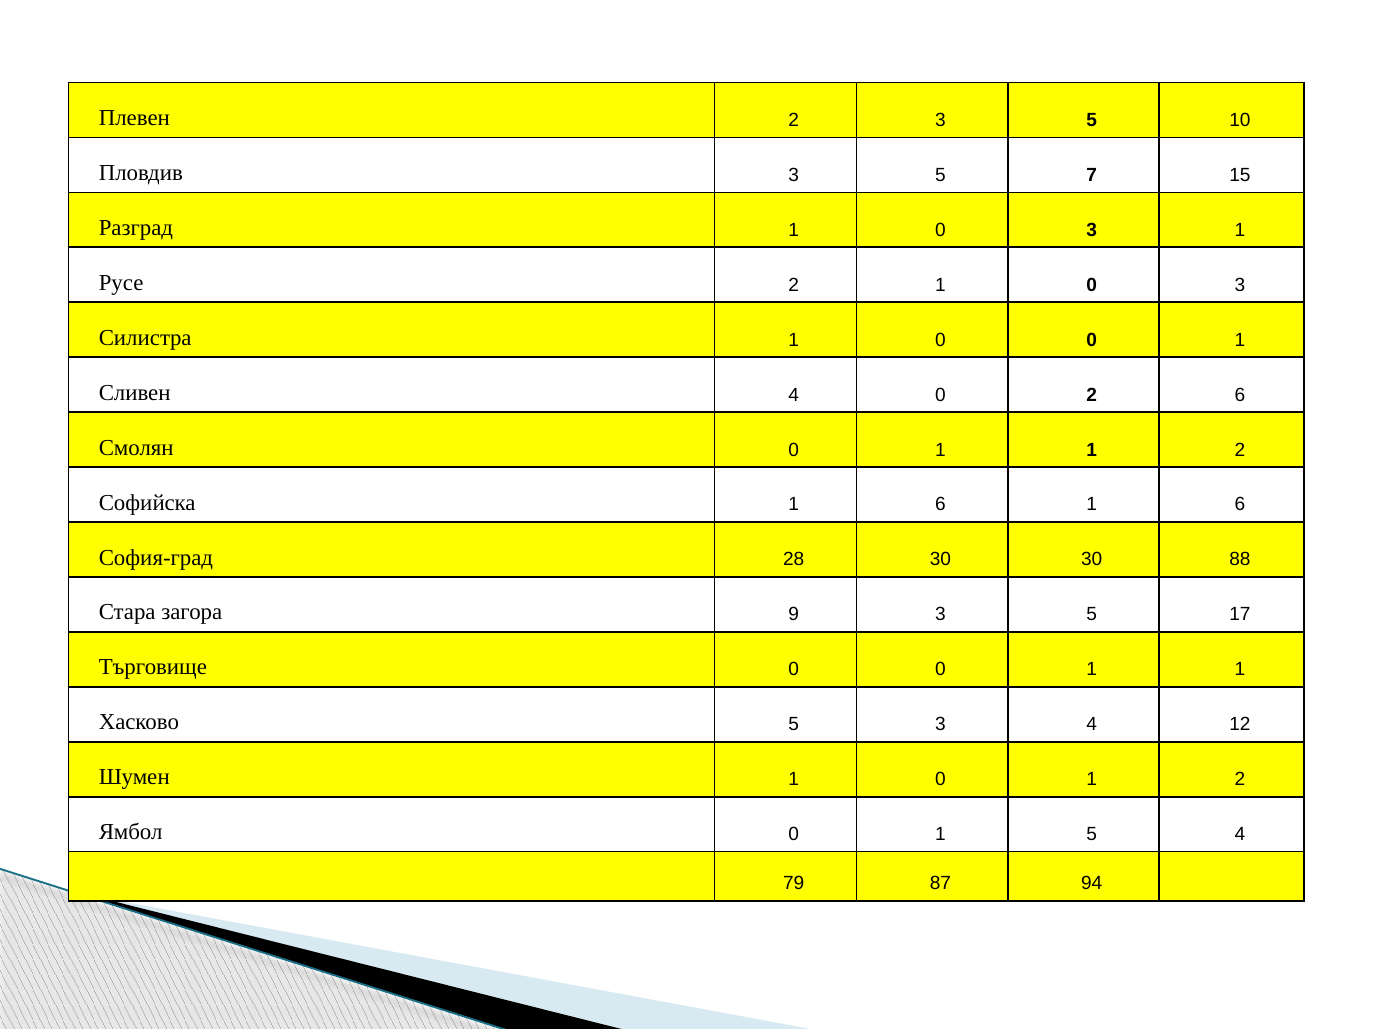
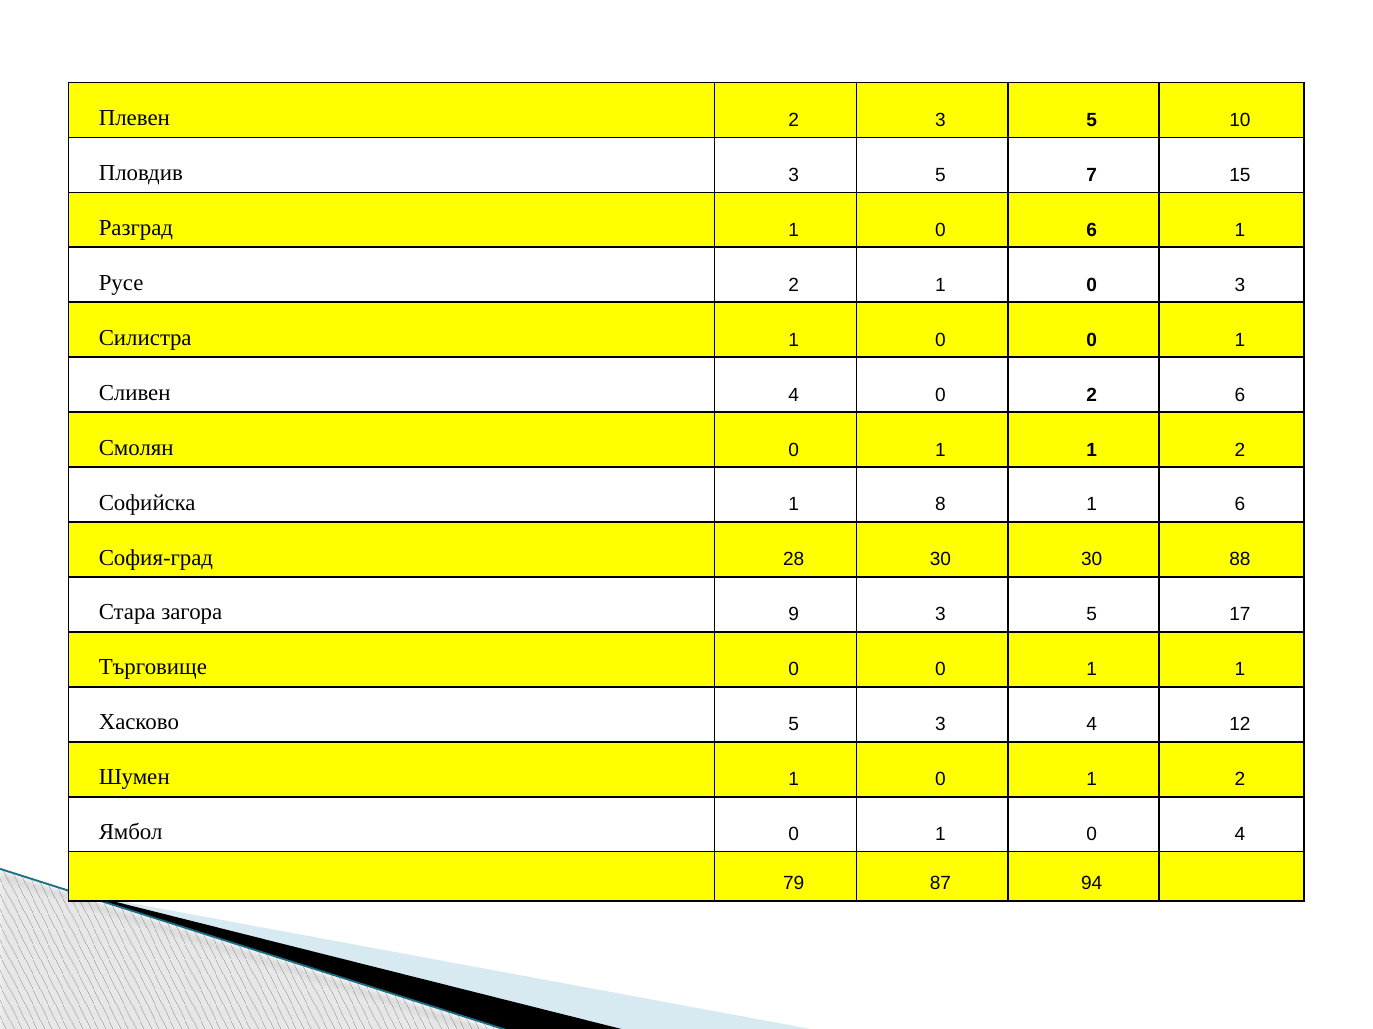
Разград 1 0 3: 3 -> 6
Софийска 1 6: 6 -> 8
0 1 5: 5 -> 0
